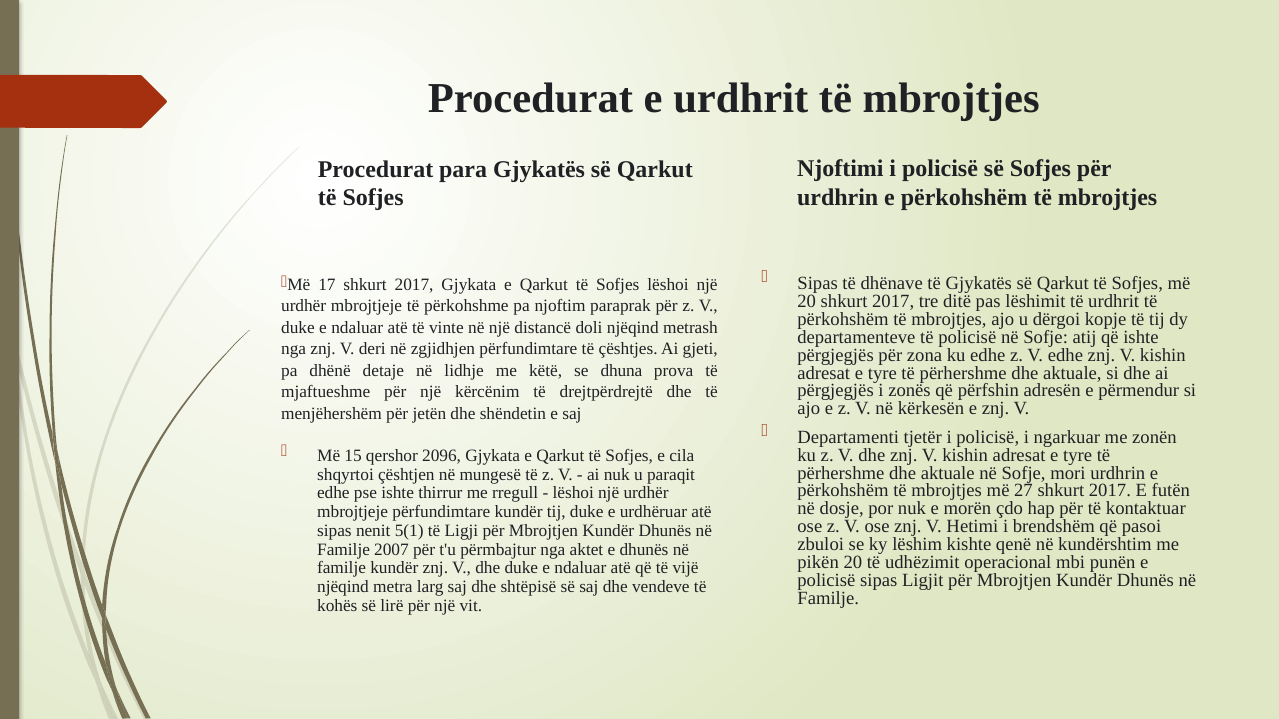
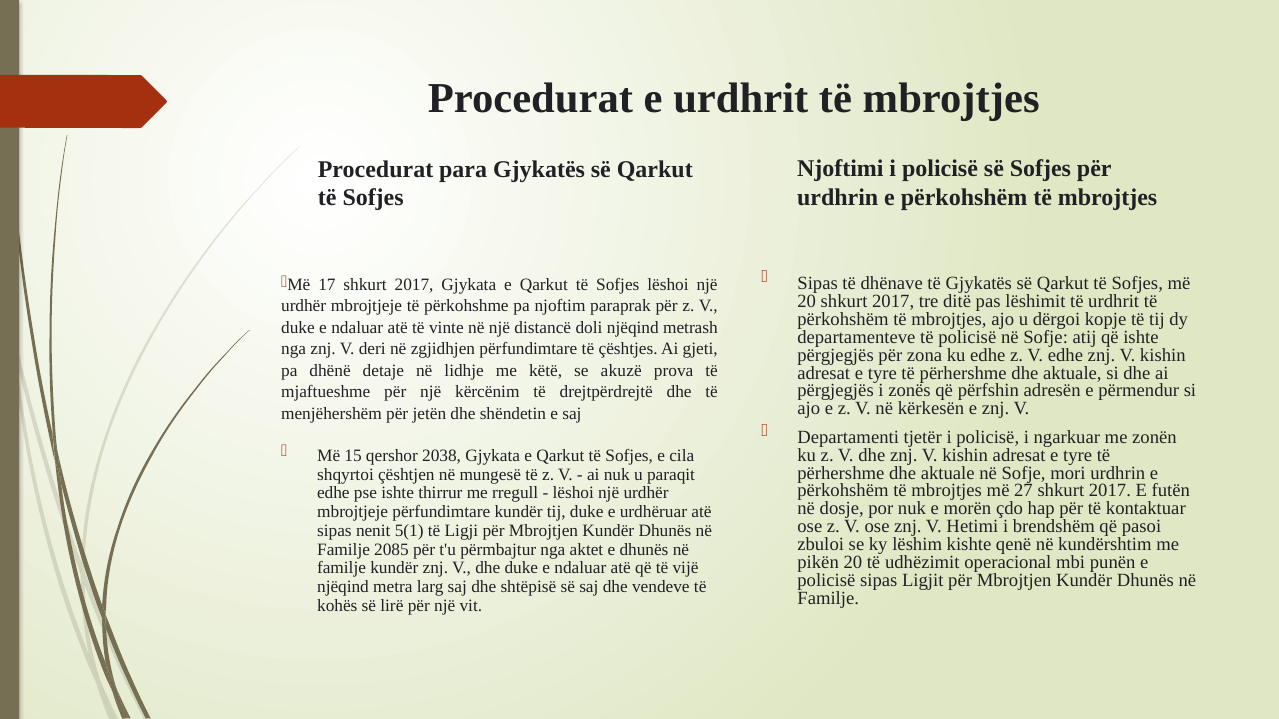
dhuna: dhuna -> akuzë
2096: 2096 -> 2038
2007: 2007 -> 2085
